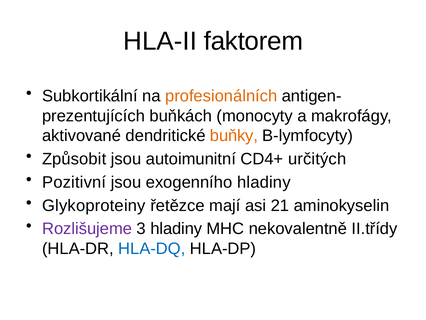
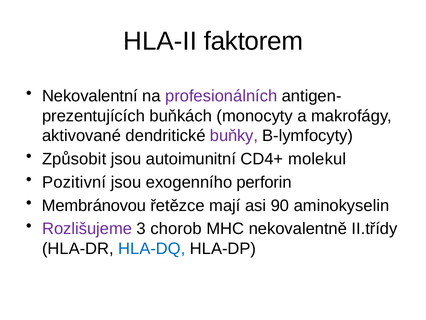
Subkortikální: Subkortikální -> Nekovalentní
profesionálních colour: orange -> purple
buňky colour: orange -> purple
určitých: určitých -> molekul
exogenního hladiny: hladiny -> perforin
Glykoproteiny: Glykoproteiny -> Membránovou
21: 21 -> 90
3 hladiny: hladiny -> chorob
